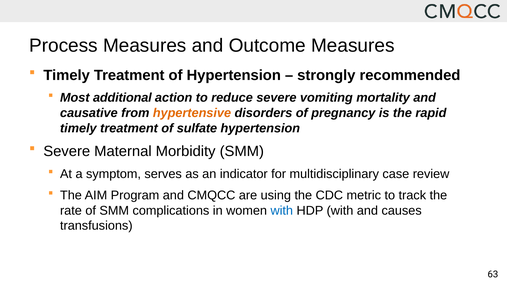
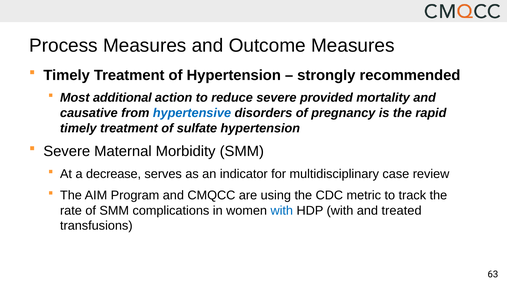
vomiting: vomiting -> provided
hypertensive colour: orange -> blue
symptom: symptom -> decrease
causes: causes -> treated
